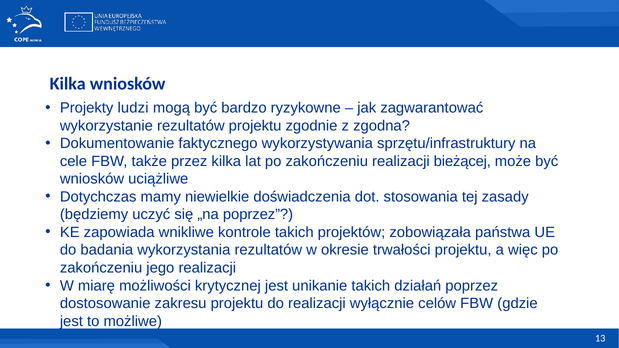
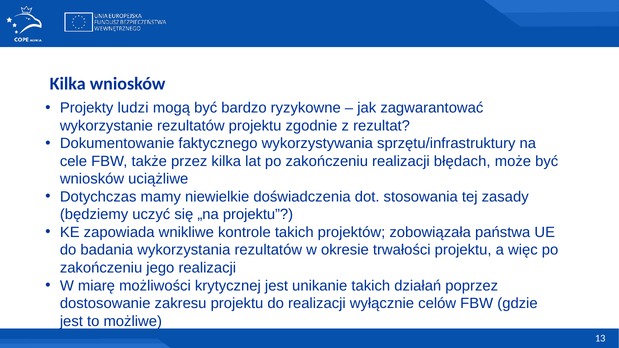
zgodna: zgodna -> rezultat
bieżącej: bieżącej -> błędach
„na poprzez: poprzez -> projektu
